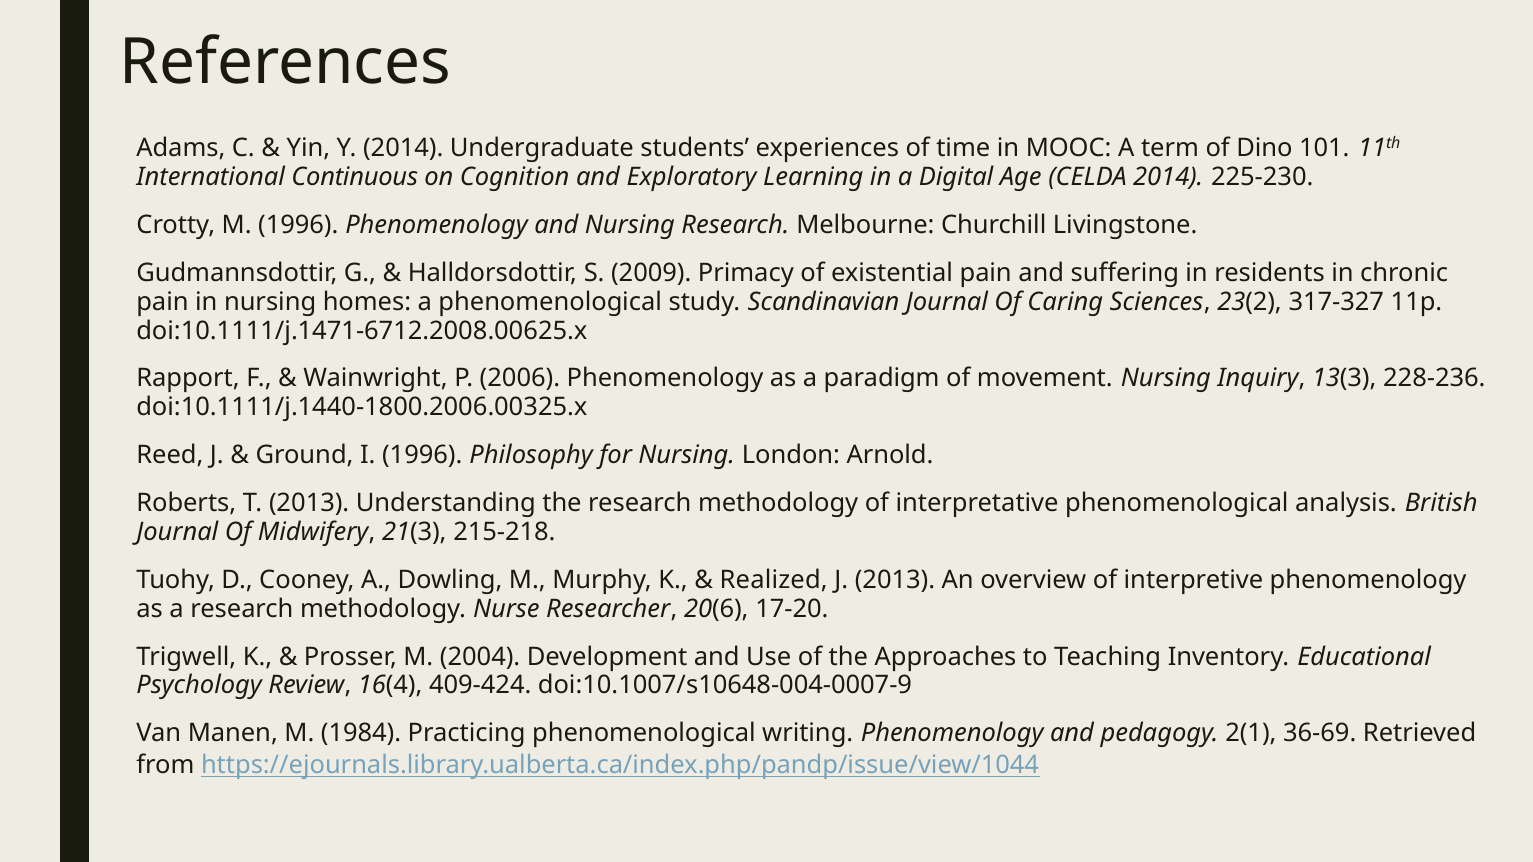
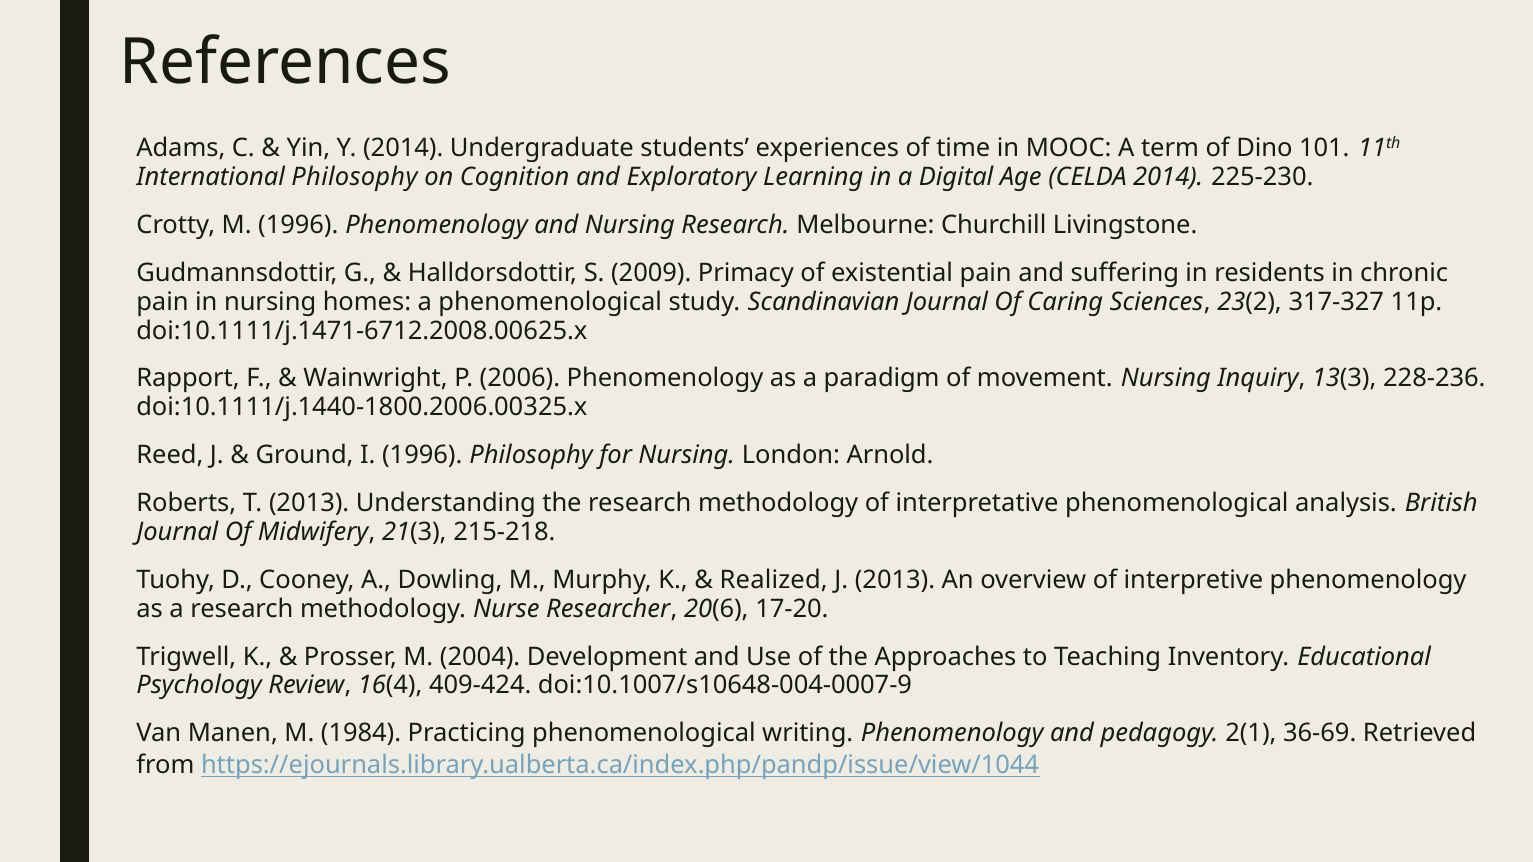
International Continuous: Continuous -> Philosophy
